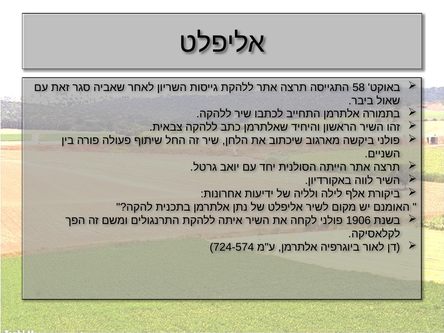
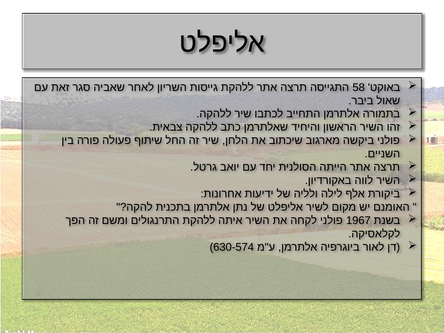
1906: 1906 -> 1967
724-574: 724-574 -> 630-574
